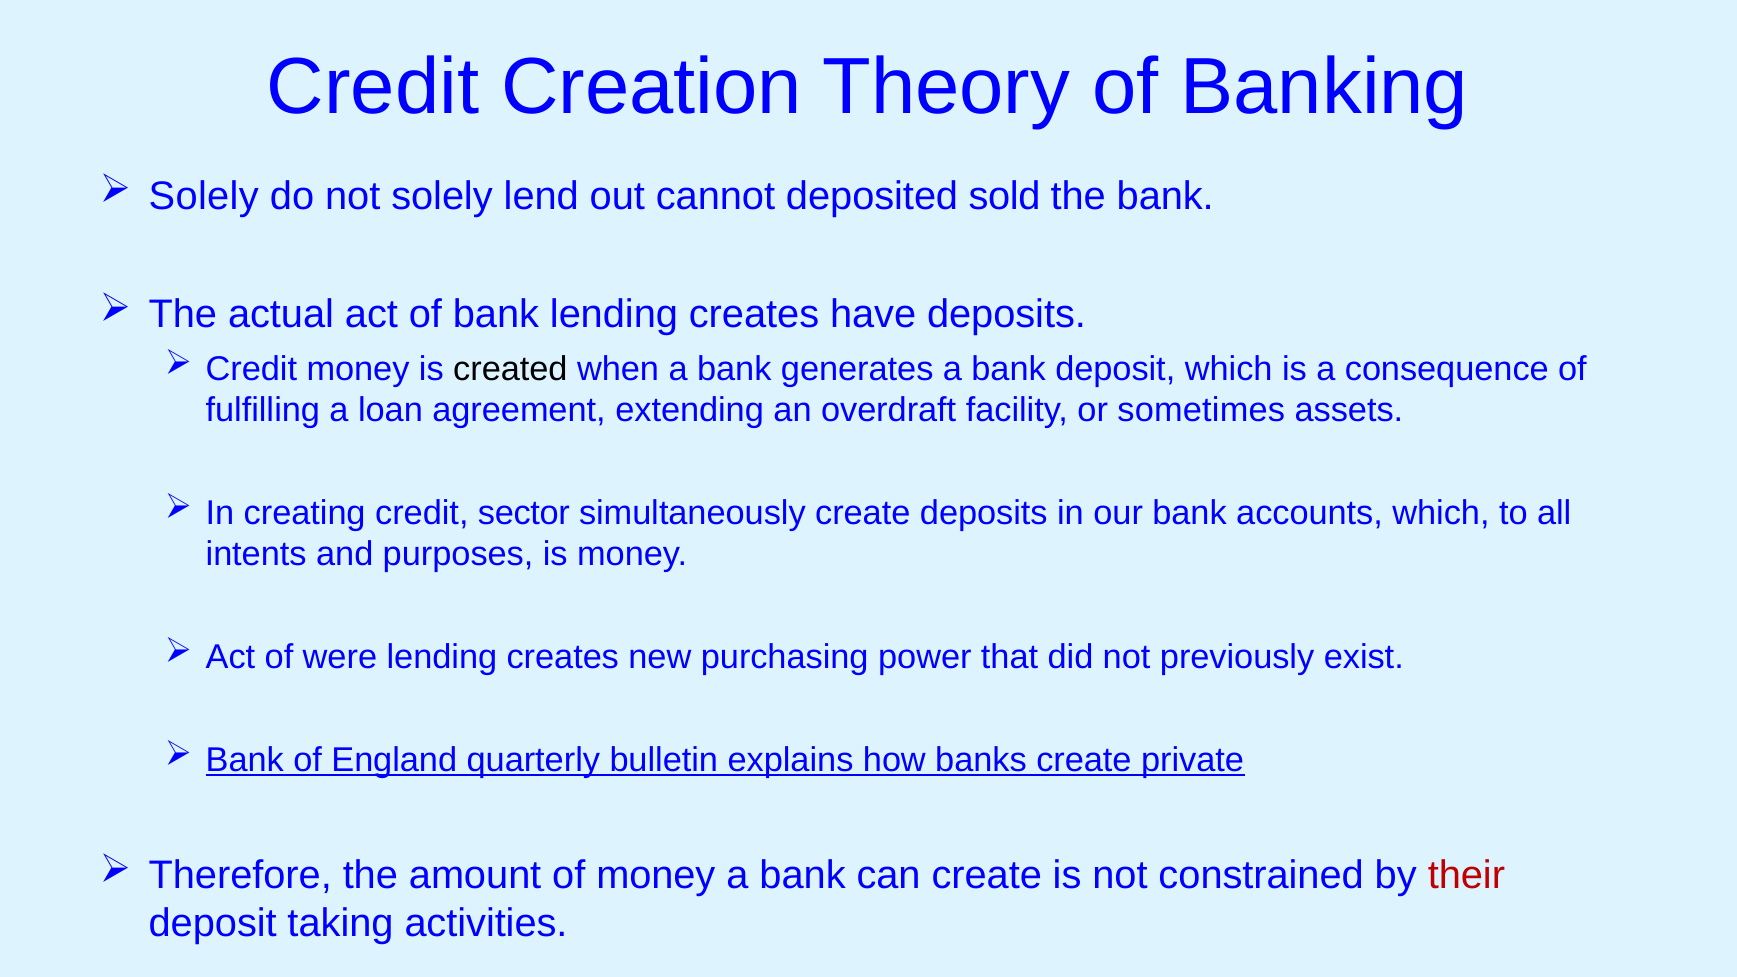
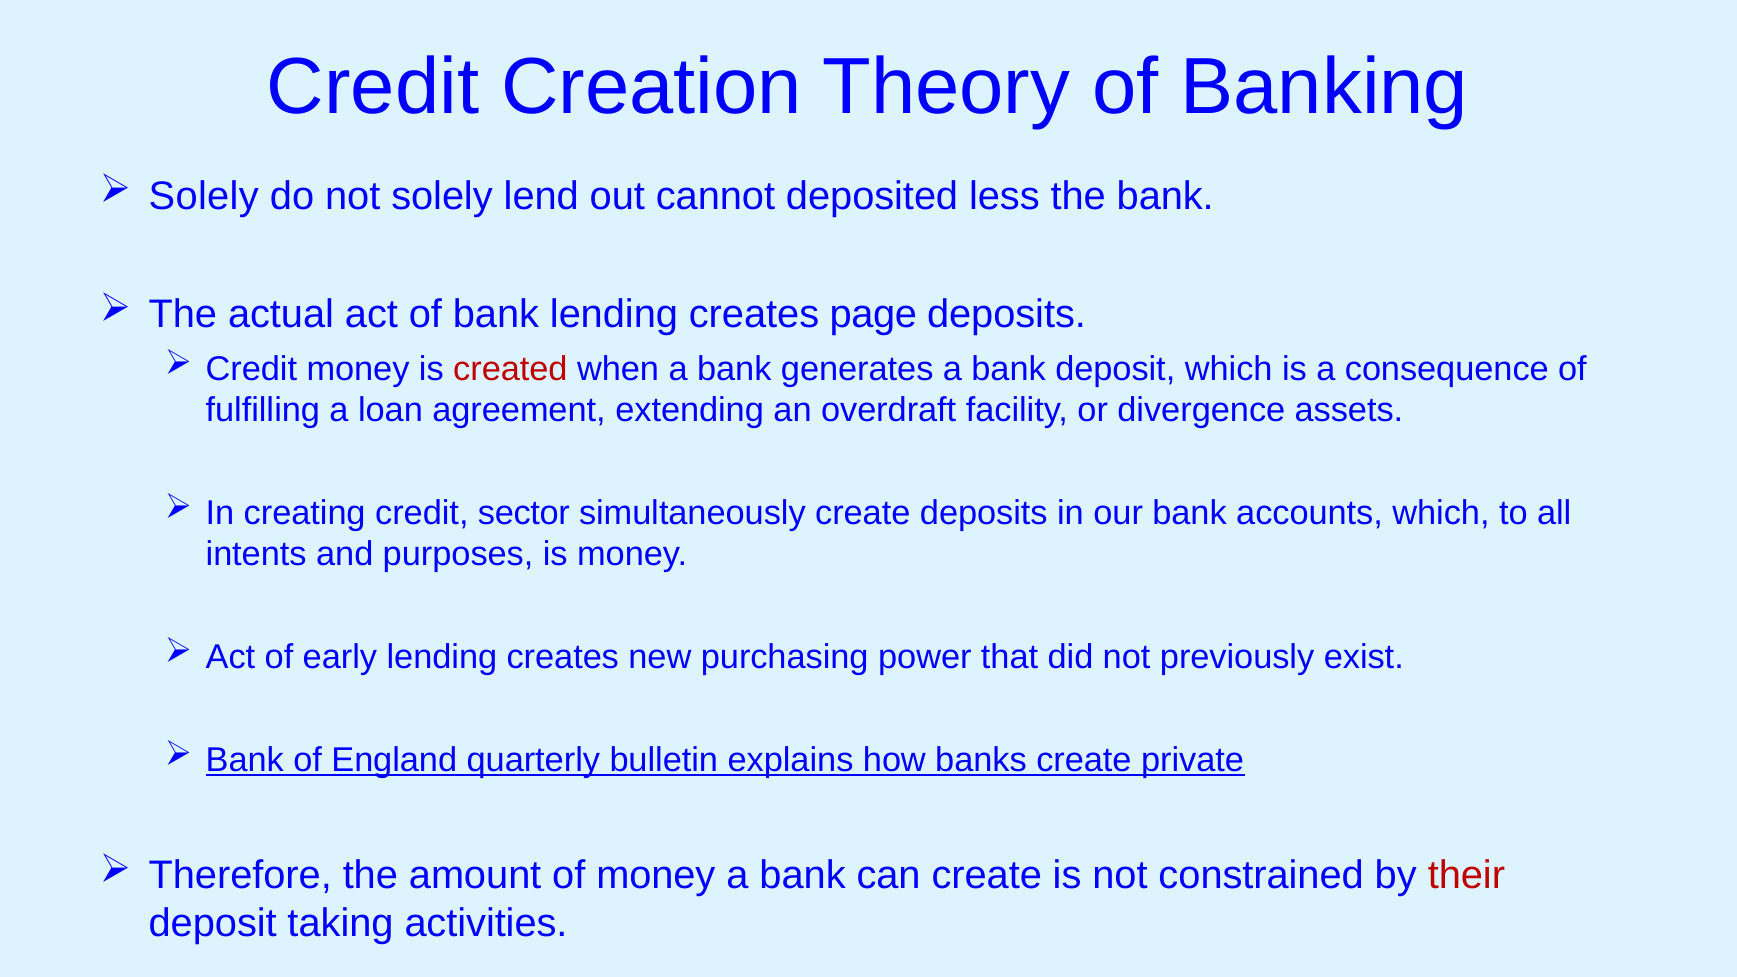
sold: sold -> less
have: have -> page
created colour: black -> red
sometimes: sometimes -> divergence
were: were -> early
